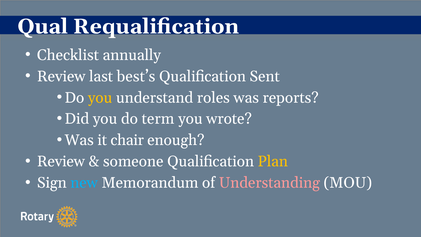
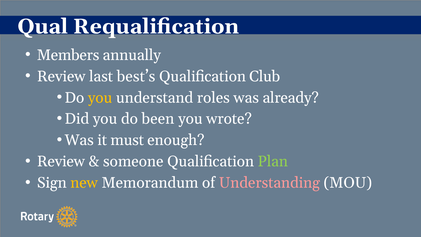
Checklist: Checklist -> Members
Sent: Sent -> Club
reports: reports -> already
term: term -> been
chair: chair -> must
Plan colour: yellow -> light green
new colour: light blue -> yellow
